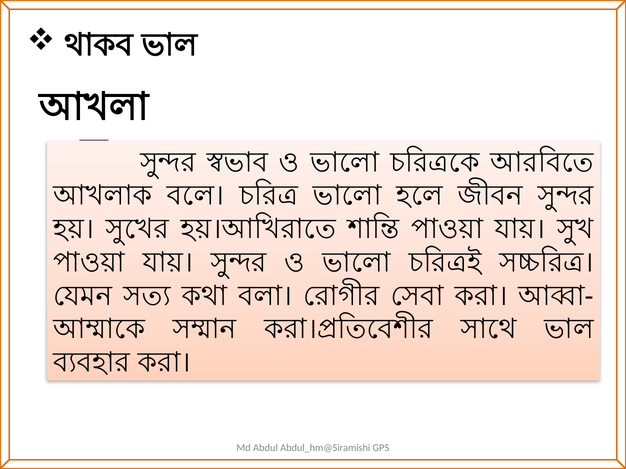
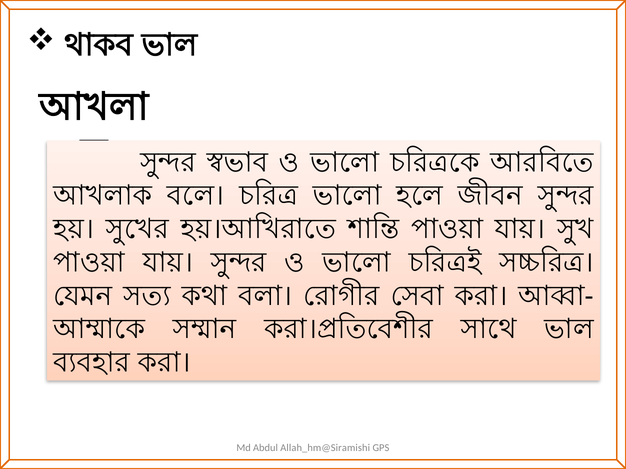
Abdul_hm@Siramishi: Abdul_hm@Siramishi -> Allah_hm@Siramishi
